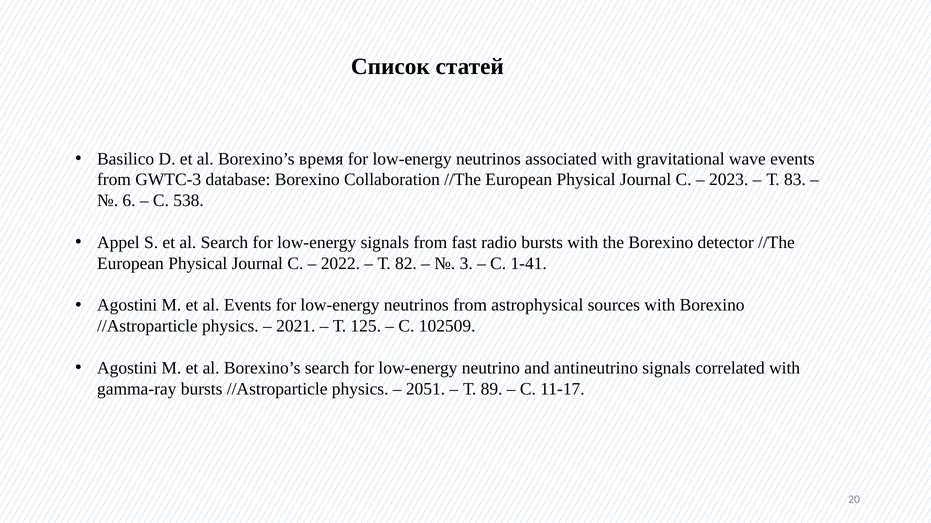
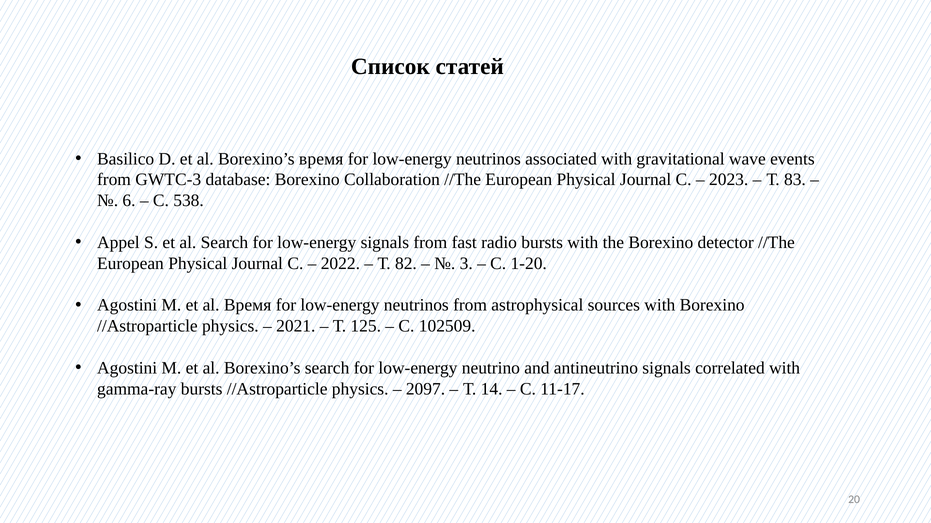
1-41: 1-41 -> 1-20
al Events: Events -> Время
2051: 2051 -> 2097
89: 89 -> 14
